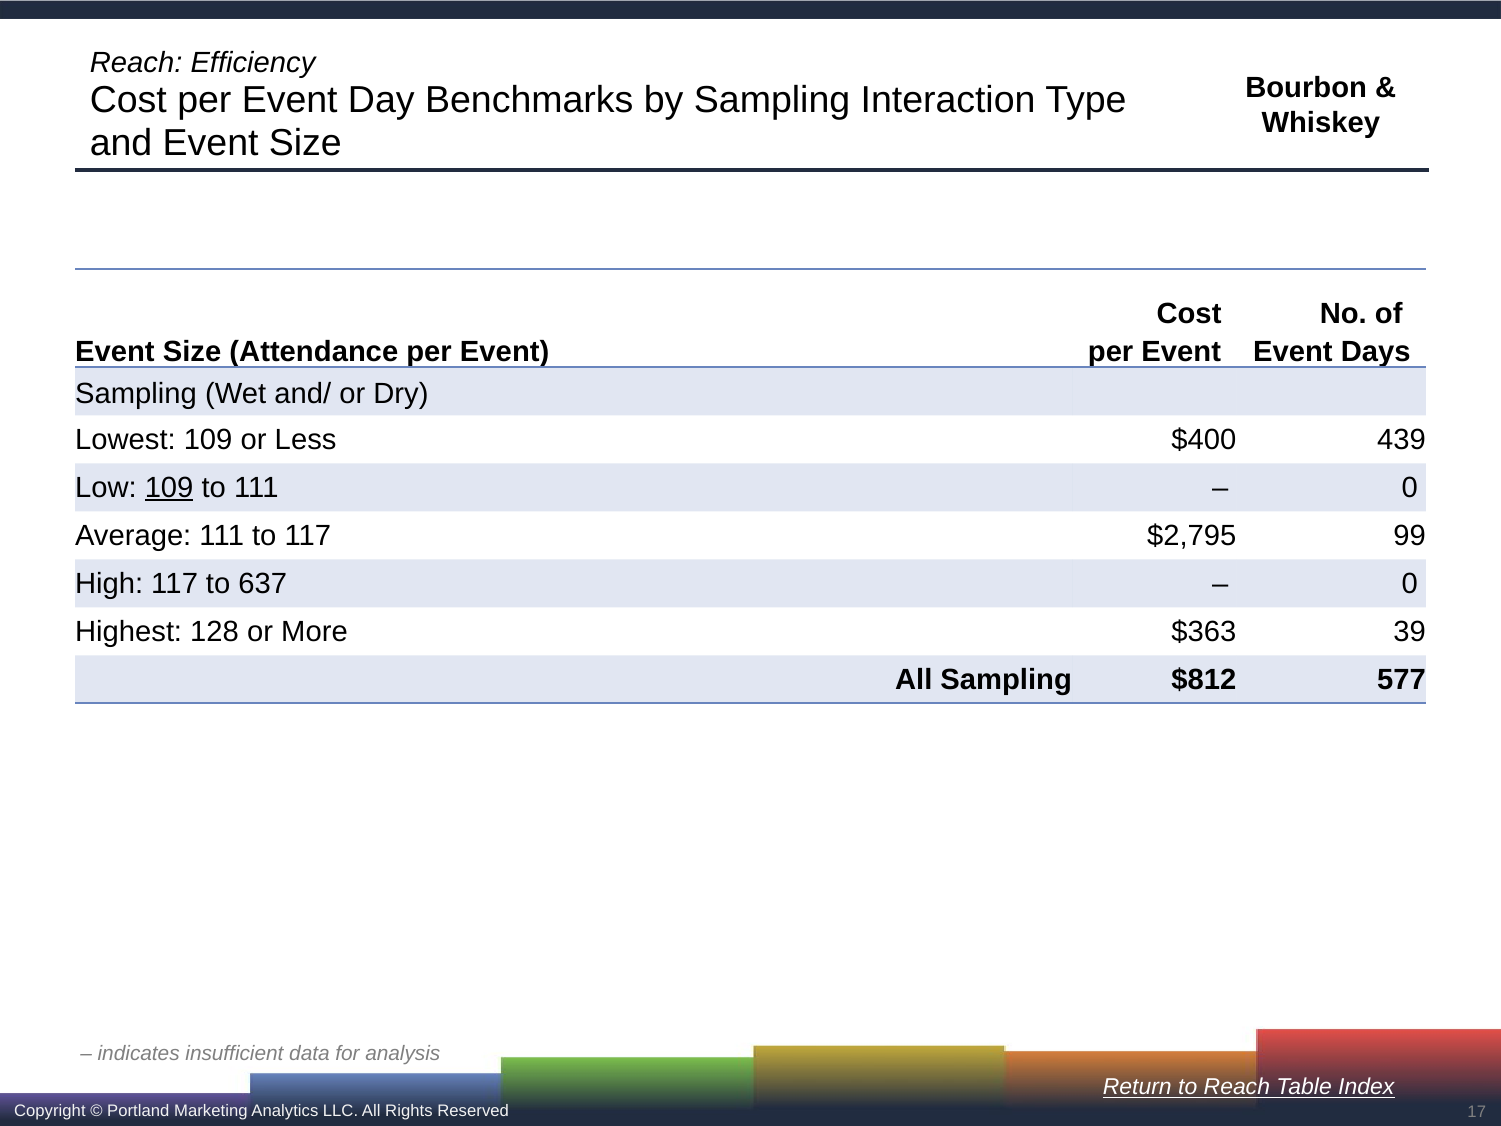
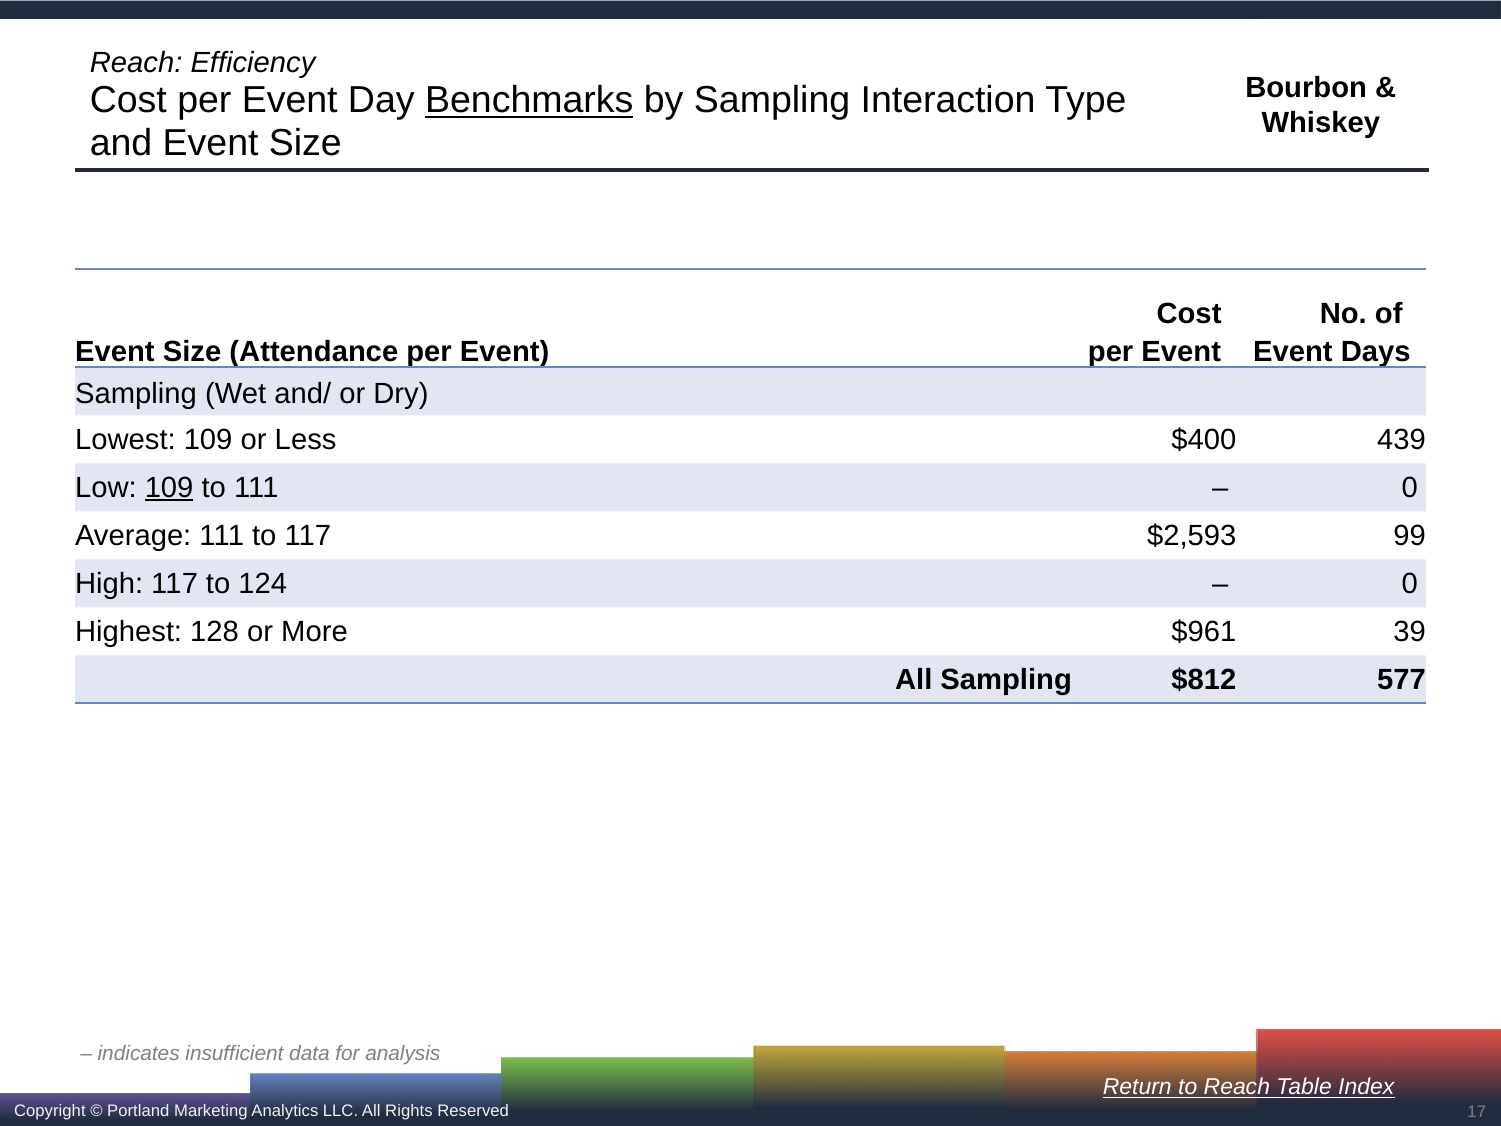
Benchmarks underline: none -> present
$2,795: $2,795 -> $2,593
637: 637 -> 124
$363: $363 -> $961
